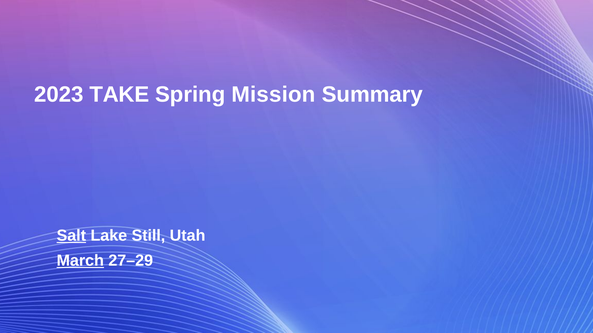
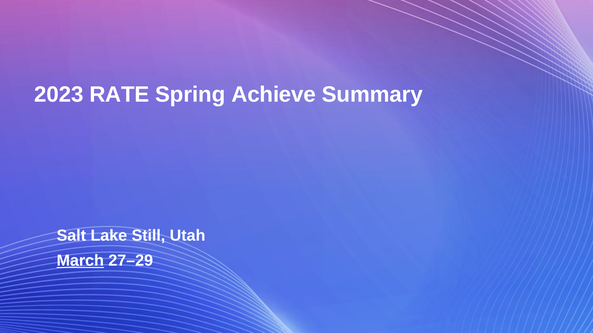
TAKE: TAKE -> RATE
Mission: Mission -> Achieve
Salt underline: present -> none
